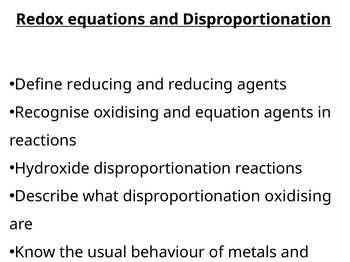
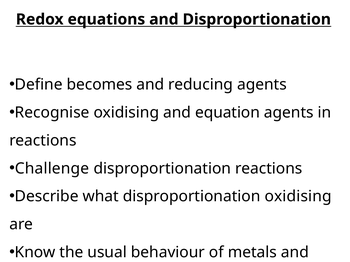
Define reducing: reducing -> becomes
Hydroxide: Hydroxide -> Challenge
